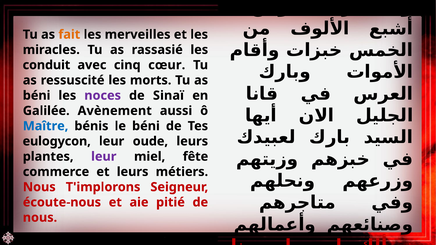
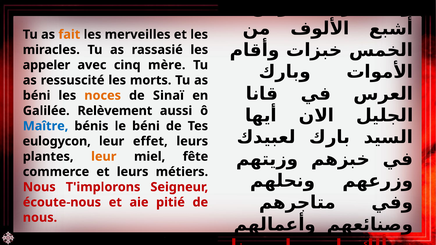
conduit: conduit -> appeler
cœur: cœur -> mère
noces colour: purple -> orange
Avènement: Avènement -> Relèvement
oude: oude -> effet
leur at (104, 157) colour: purple -> orange
